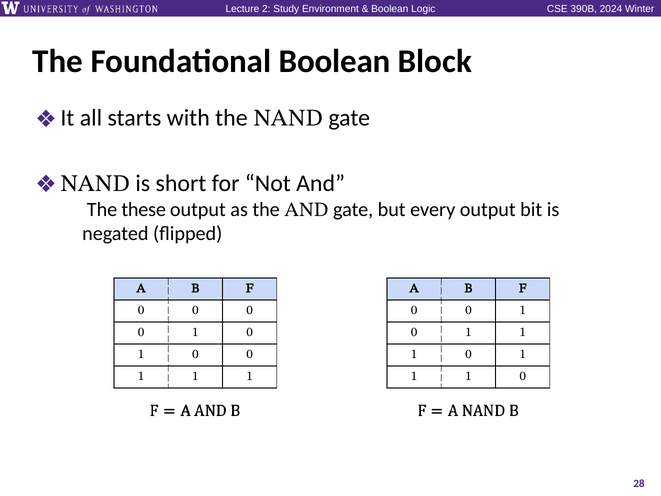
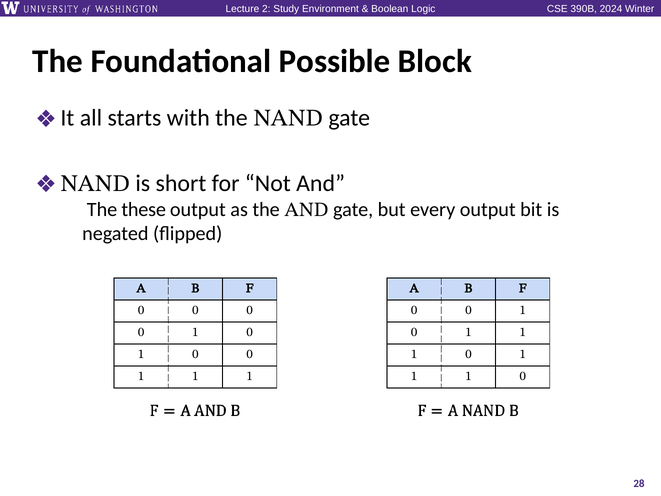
Foundational Boolean: Boolean -> Possible
